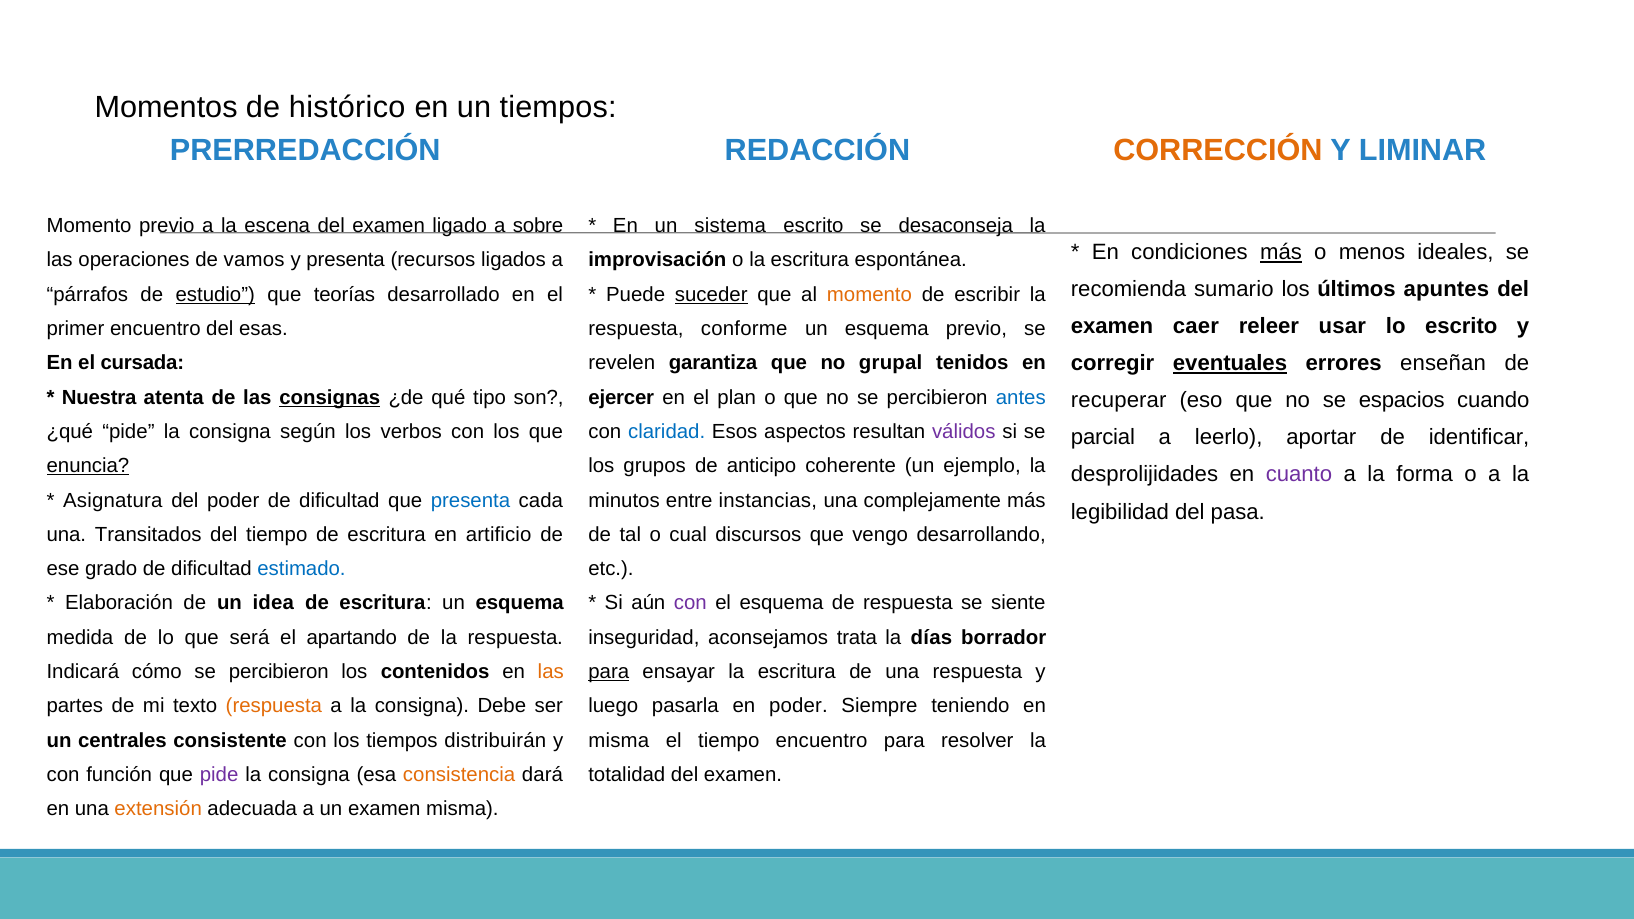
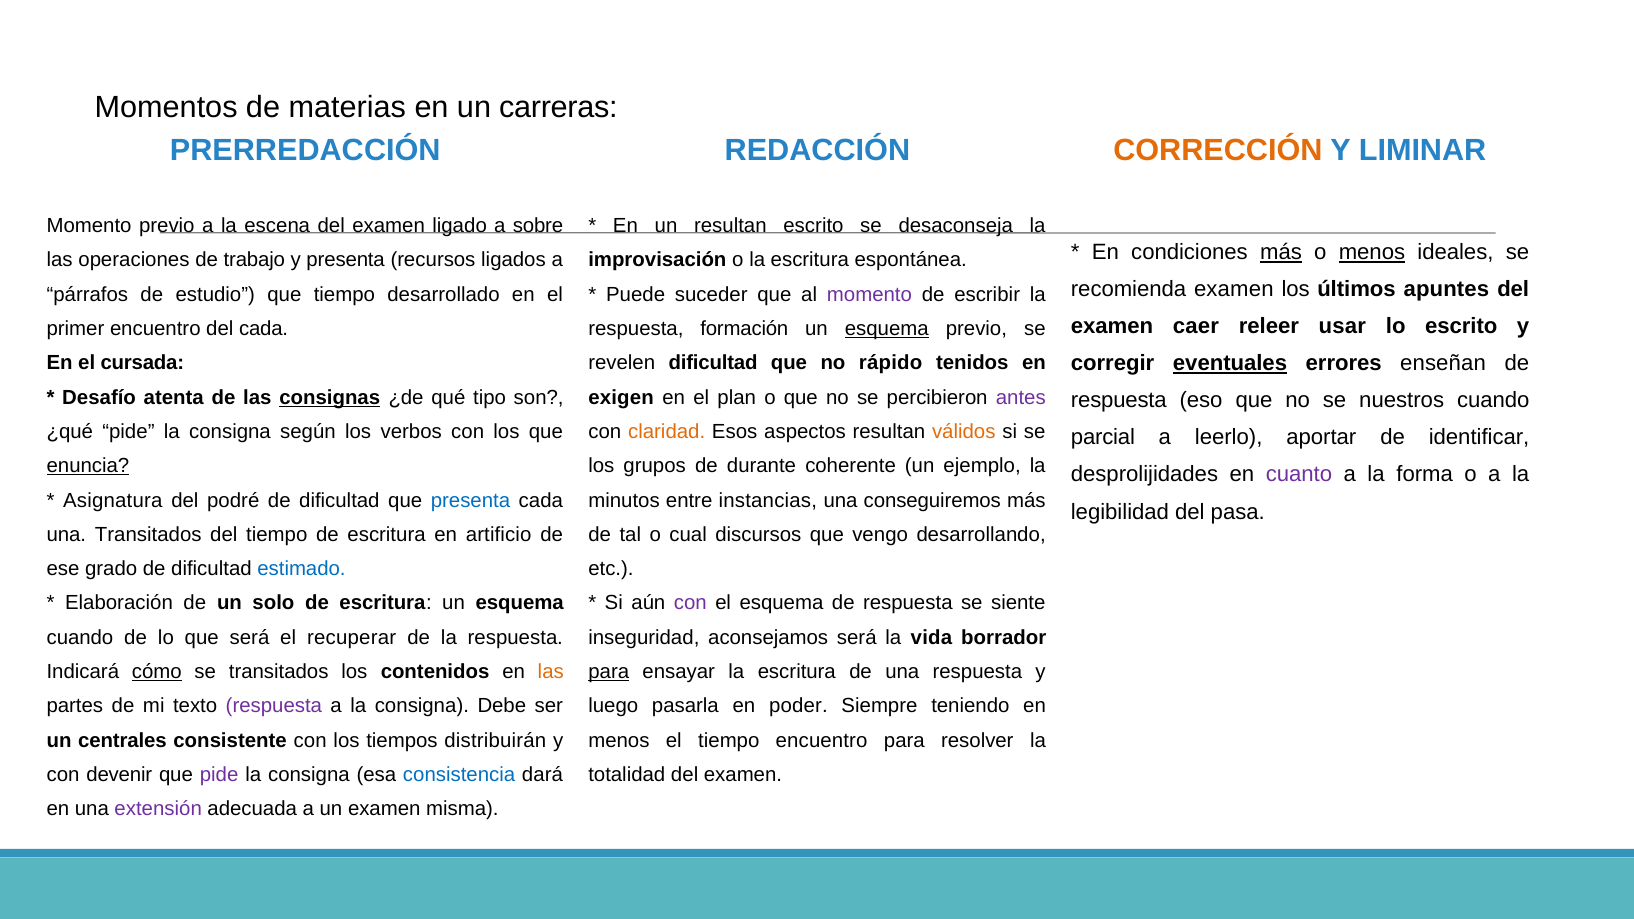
histórico: histórico -> materias
un tiempos: tiempos -> carreras
un sistema: sistema -> resultan
menos at (1372, 252) underline: none -> present
vamos: vamos -> trabajo
recomienda sumario: sumario -> examen
estudio underline: present -> none
que teorías: teorías -> tiempo
suceder underline: present -> none
momento at (869, 295) colour: orange -> purple
del esas: esas -> cada
conforme: conforme -> formación
esquema at (887, 329) underline: none -> present
revelen garantiza: garantiza -> dificultad
grupal: grupal -> rápido
Nuestra: Nuestra -> Desafío
ejercer: ejercer -> exigen
antes colour: blue -> purple
recuperar at (1119, 401): recuperar -> respuesta
espacios: espacios -> nuestros
claridad colour: blue -> orange
válidos colour: purple -> orange
anticipo: anticipo -> durante
del poder: poder -> podré
complejamente: complejamente -> conseguiremos
idea: idea -> solo
medida at (80, 638): medida -> cuando
apartando: apartando -> recuperar
aconsejamos trata: trata -> será
días: días -> vida
cómo underline: none -> present
percibieron at (279, 672): percibieron -> transitados
respuesta at (274, 706) colour: orange -> purple
misma at (619, 740): misma -> menos
función: función -> devenir
consistencia colour: orange -> blue
extensión colour: orange -> purple
